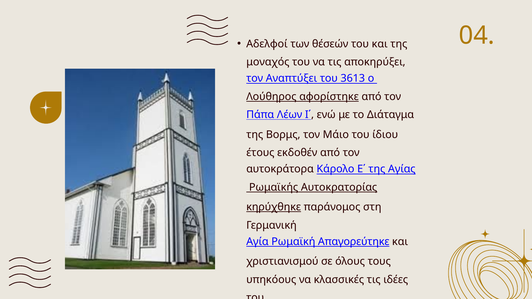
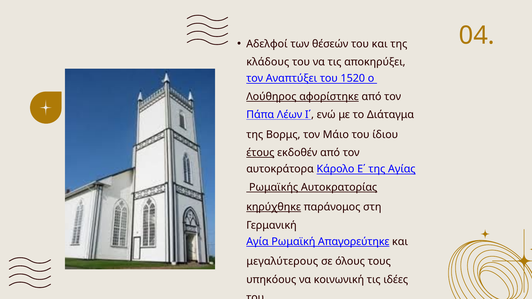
μοναχός: μοναχός -> κλάδους
3613: 3613 -> 1520
έτους underline: none -> present
χριστιανισμού: χριστιανισμού -> μεγαλύτερους
κλασσικές: κλασσικές -> κοινωνική
